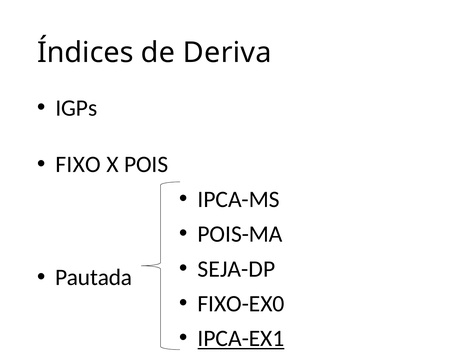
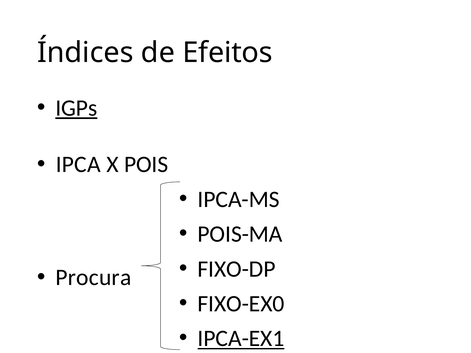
Deriva: Deriva -> Efeitos
IGPs underline: none -> present
FIXO: FIXO -> IPCA
SEJA-DP: SEJA-DP -> FIXO-DP
Pautada: Pautada -> Procura
